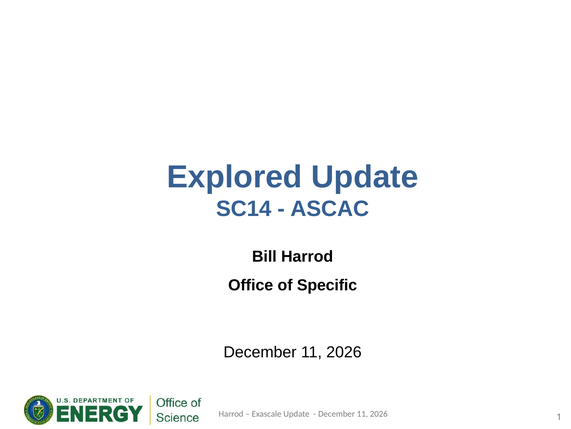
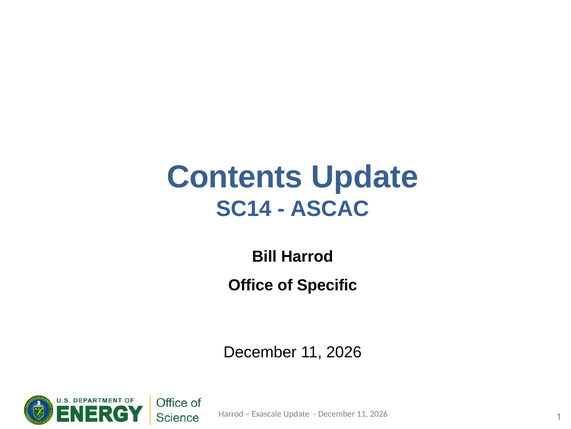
Explored: Explored -> Contents
